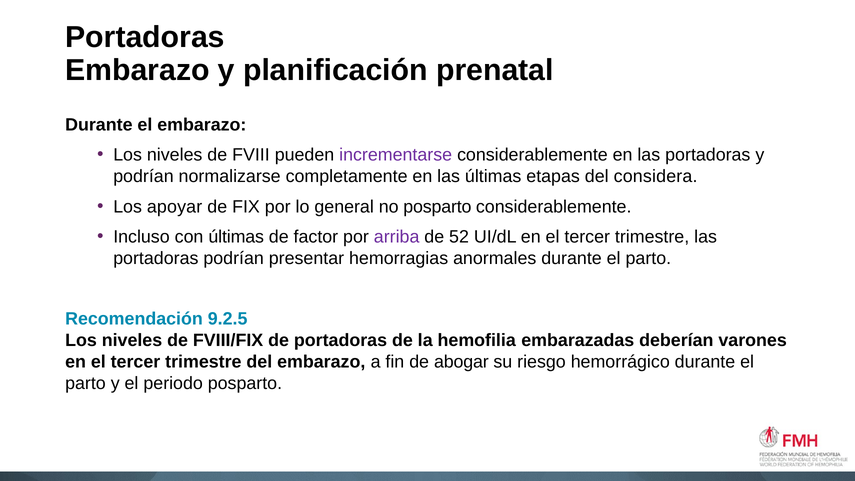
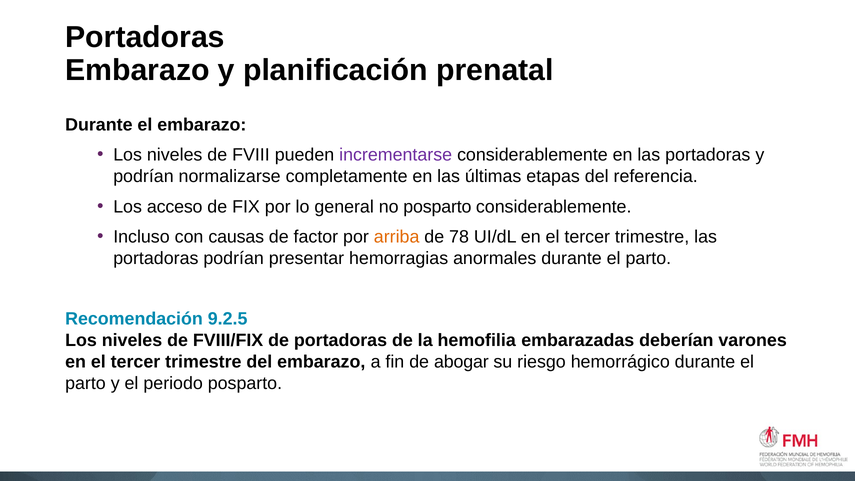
considera: considera -> referencia
apoyar: apoyar -> acceso
con últimas: últimas -> causas
arriba colour: purple -> orange
52: 52 -> 78
